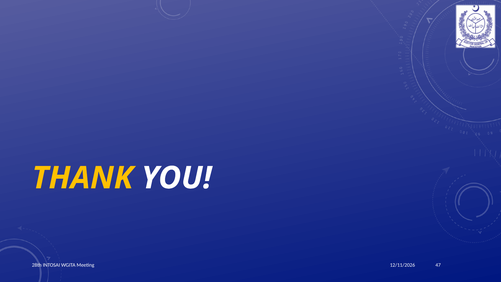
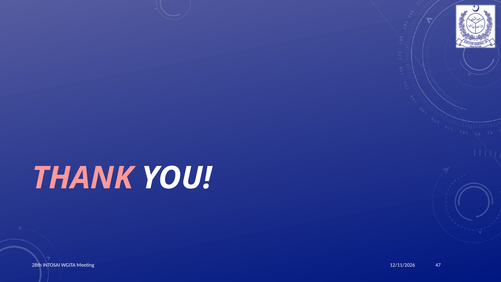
THANK colour: yellow -> pink
